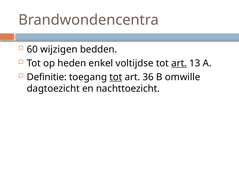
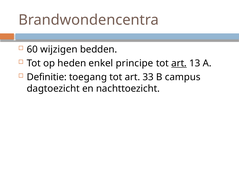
voltijdse: voltijdse -> principe
tot at (116, 77) underline: present -> none
36: 36 -> 33
omwille: omwille -> campus
